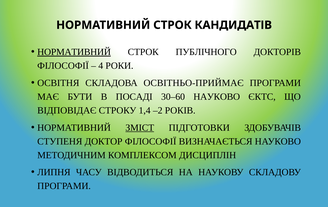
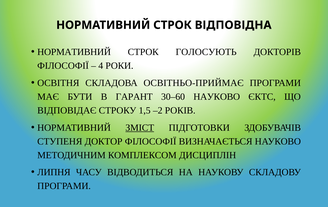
КАНДИДАТІВ: КАНДИДАТІВ -> ВІДПОВІДНА
НОРМАТИВНИЙ at (74, 52) underline: present -> none
ПУБЛІЧНОГО: ПУБЛІЧНОГО -> ГОЛОСУЮТЬ
ПОСАДІ: ПОСАДІ -> ГАРАНТ
1,4: 1,4 -> 1,5
